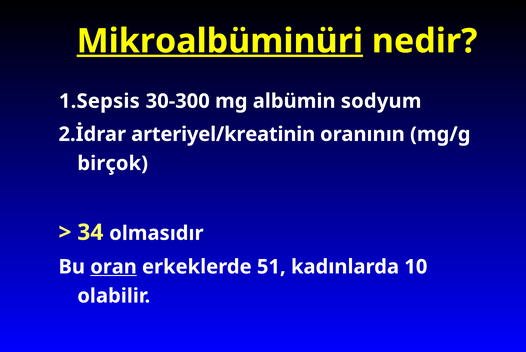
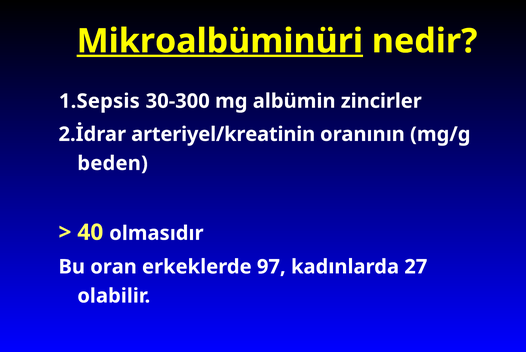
sodyum: sodyum -> zincirler
birçok: birçok -> beden
34: 34 -> 40
oran underline: present -> none
51: 51 -> 97
10: 10 -> 27
